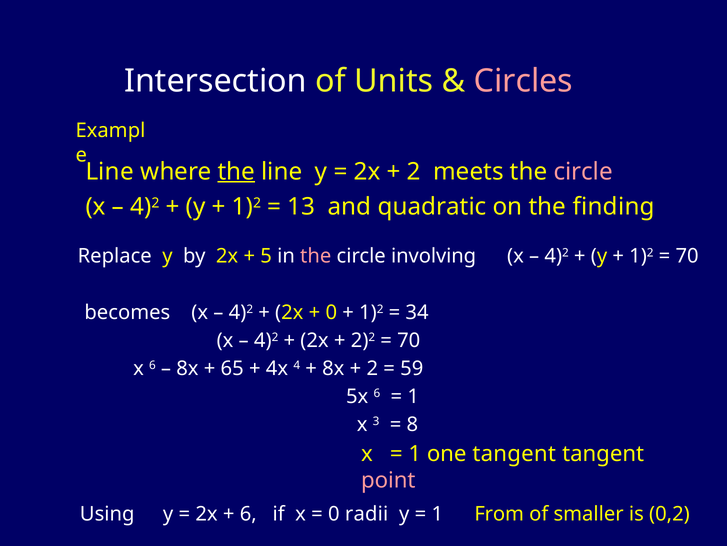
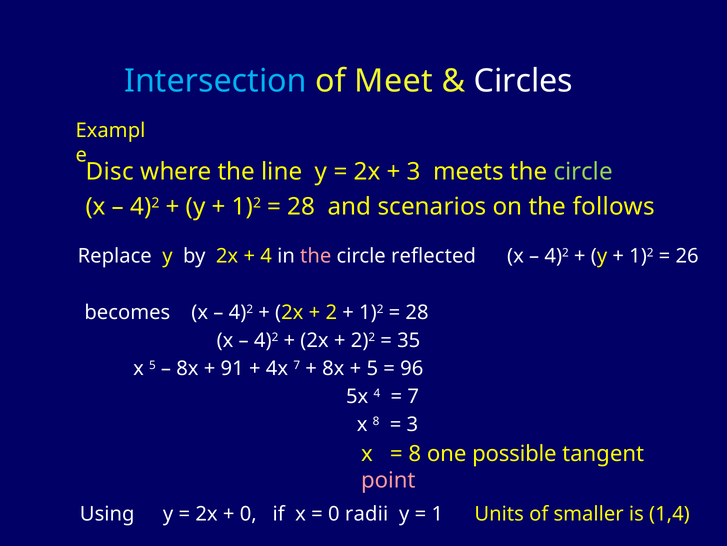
Intersection colour: white -> light blue
Units: Units -> Meet
Circles colour: pink -> white
Line at (110, 171): Line -> Disc
the at (236, 171) underline: present -> none
2 at (414, 171): 2 -> 3
circle at (583, 171) colour: pink -> light green
13 at (301, 207): 13 -> 28
quadratic: quadratic -> scenarios
finding: finding -> follows
5 at (266, 256): 5 -> 4
involving: involving -> reflected
70 at (687, 256): 70 -> 26
0 at (331, 312): 0 -> 2
34 at (417, 312): 34 -> 28
70 at (409, 340): 70 -> 35
x 6: 6 -> 5
65: 65 -> 91
4x 4: 4 -> 7
2 at (372, 368): 2 -> 5
59: 59 -> 96
5x 6: 6 -> 4
1 at (413, 396): 1 -> 7
x 3: 3 -> 8
8 at (412, 424): 8 -> 3
1 at (415, 453): 1 -> 8
one tangent: tangent -> possible
6 at (248, 513): 6 -> 0
From: From -> Units
0,2: 0,2 -> 1,4
